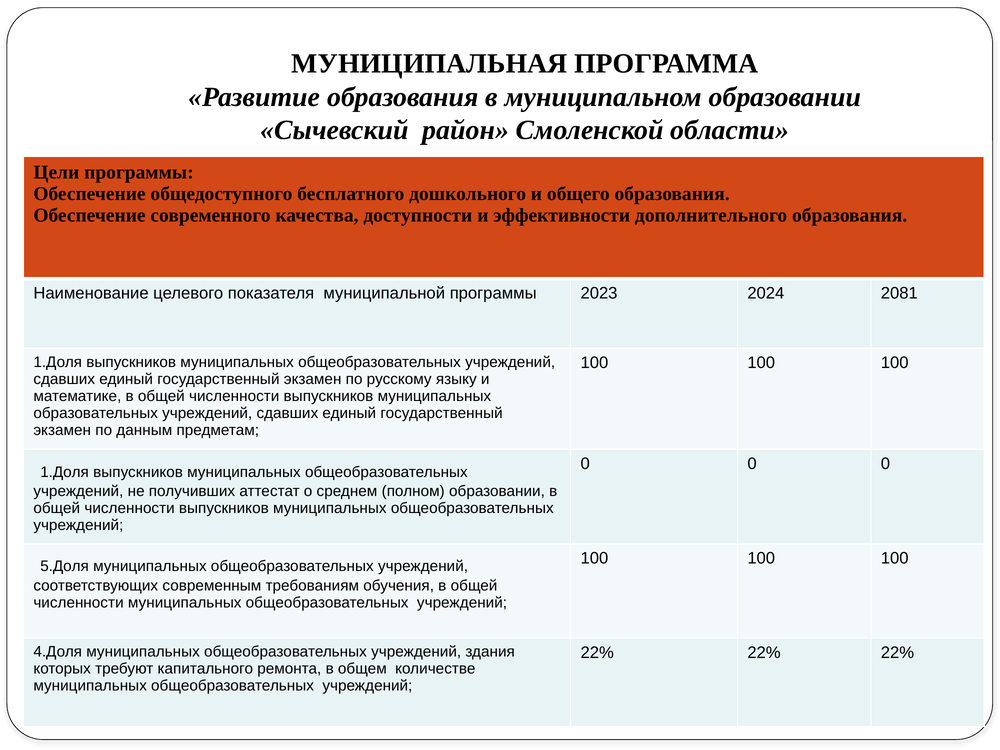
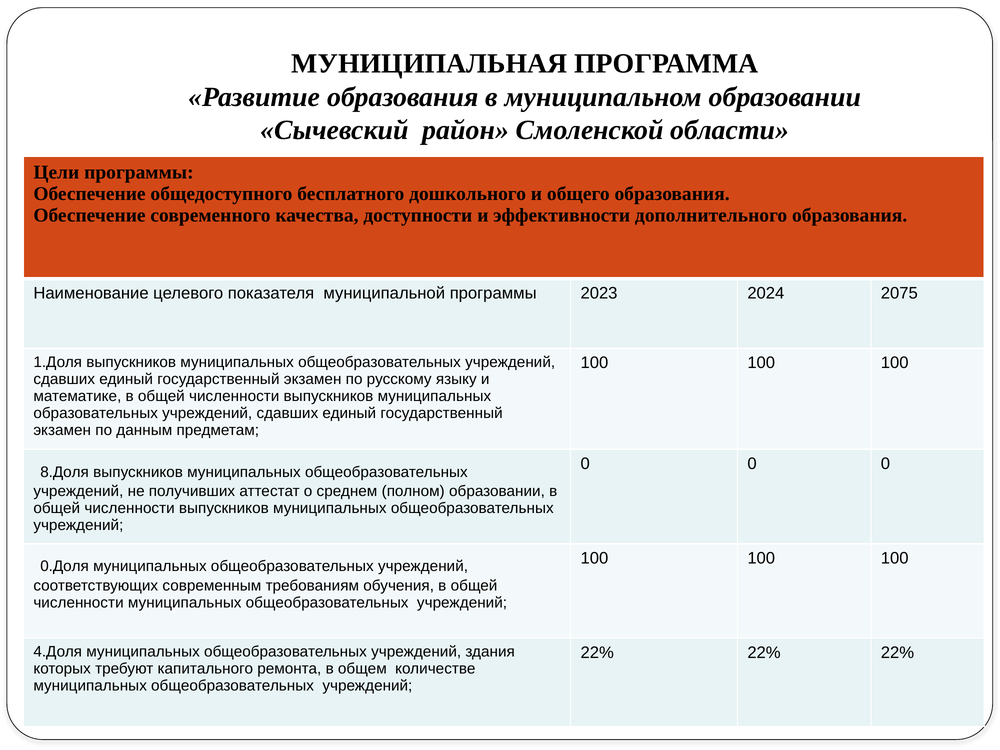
2081: 2081 -> 2075
1.Доля at (65, 472): 1.Доля -> 8.Доля
5.Доля: 5.Доля -> 0.Доля
